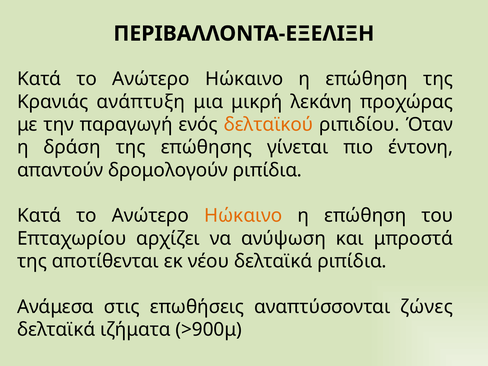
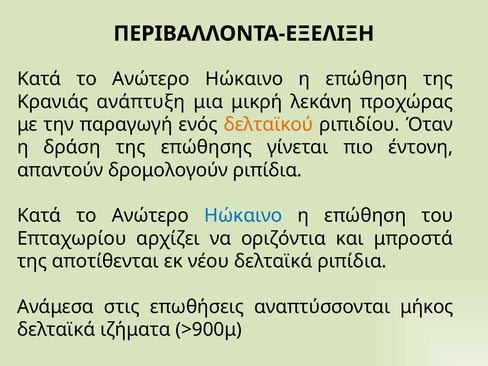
Ηώκαινο at (243, 216) colour: orange -> blue
ανύψωση: ανύψωση -> οριζόντια
ζώνες: ζώνες -> μήκος
